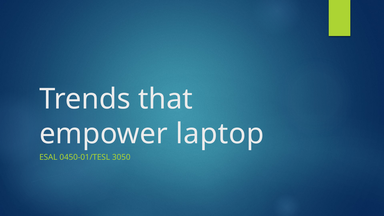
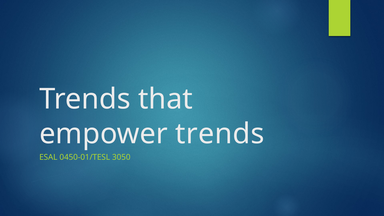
empower laptop: laptop -> trends
